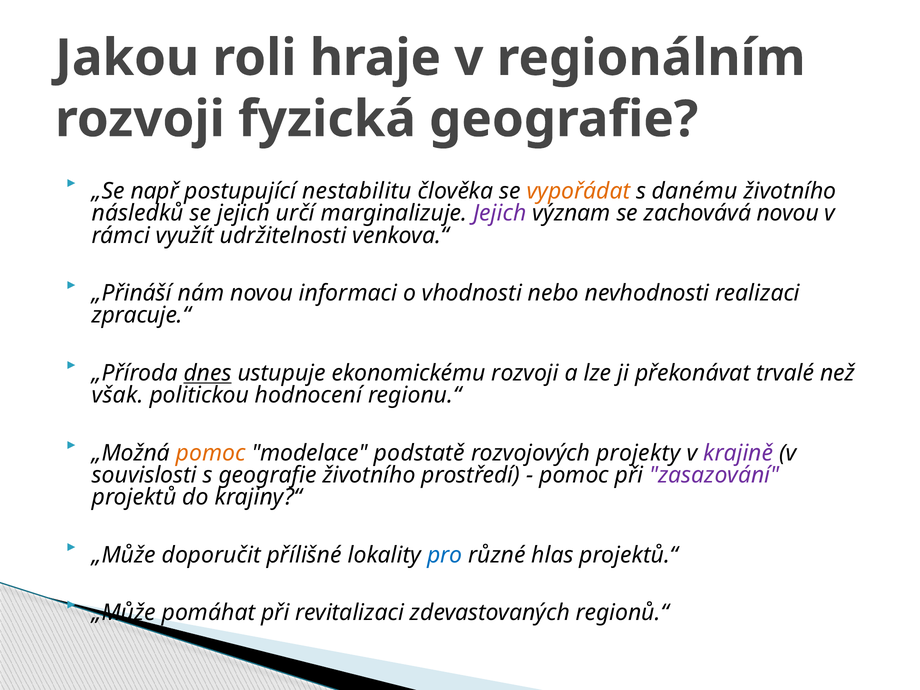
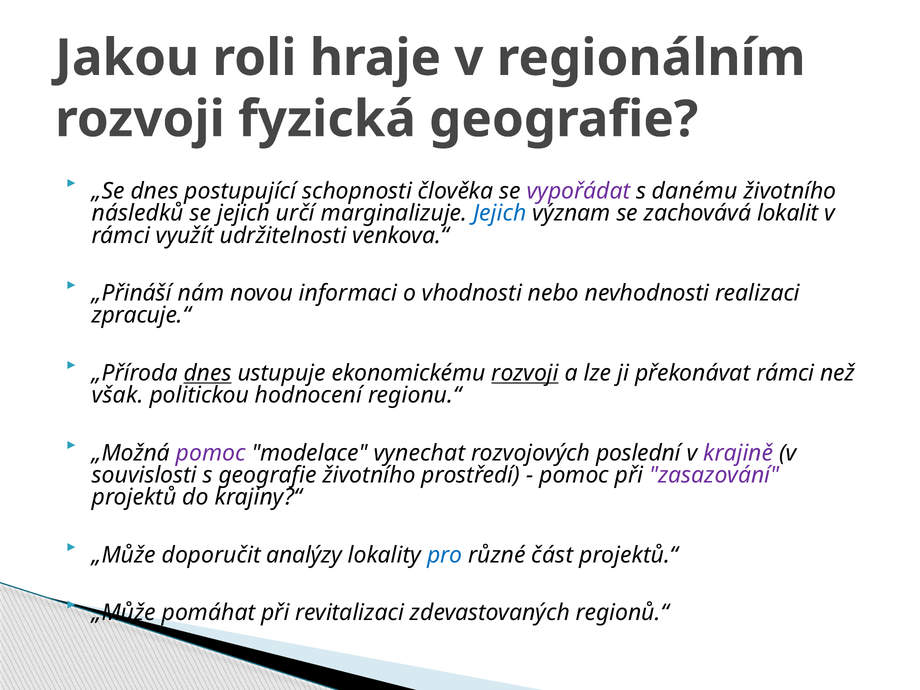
„Se např: např -> dnes
nestabilitu: nestabilitu -> schopnosti
vypořádat colour: orange -> purple
Jejich at (500, 213) colour: purple -> blue
zachovává novou: novou -> lokalit
rozvoji at (525, 373) underline: none -> present
překonávat trvalé: trvalé -> rámci
pomoc at (211, 453) colour: orange -> purple
podstatě: podstatě -> vynechat
projekty: projekty -> poslední
přílišné: přílišné -> analýzy
hlas: hlas -> část
